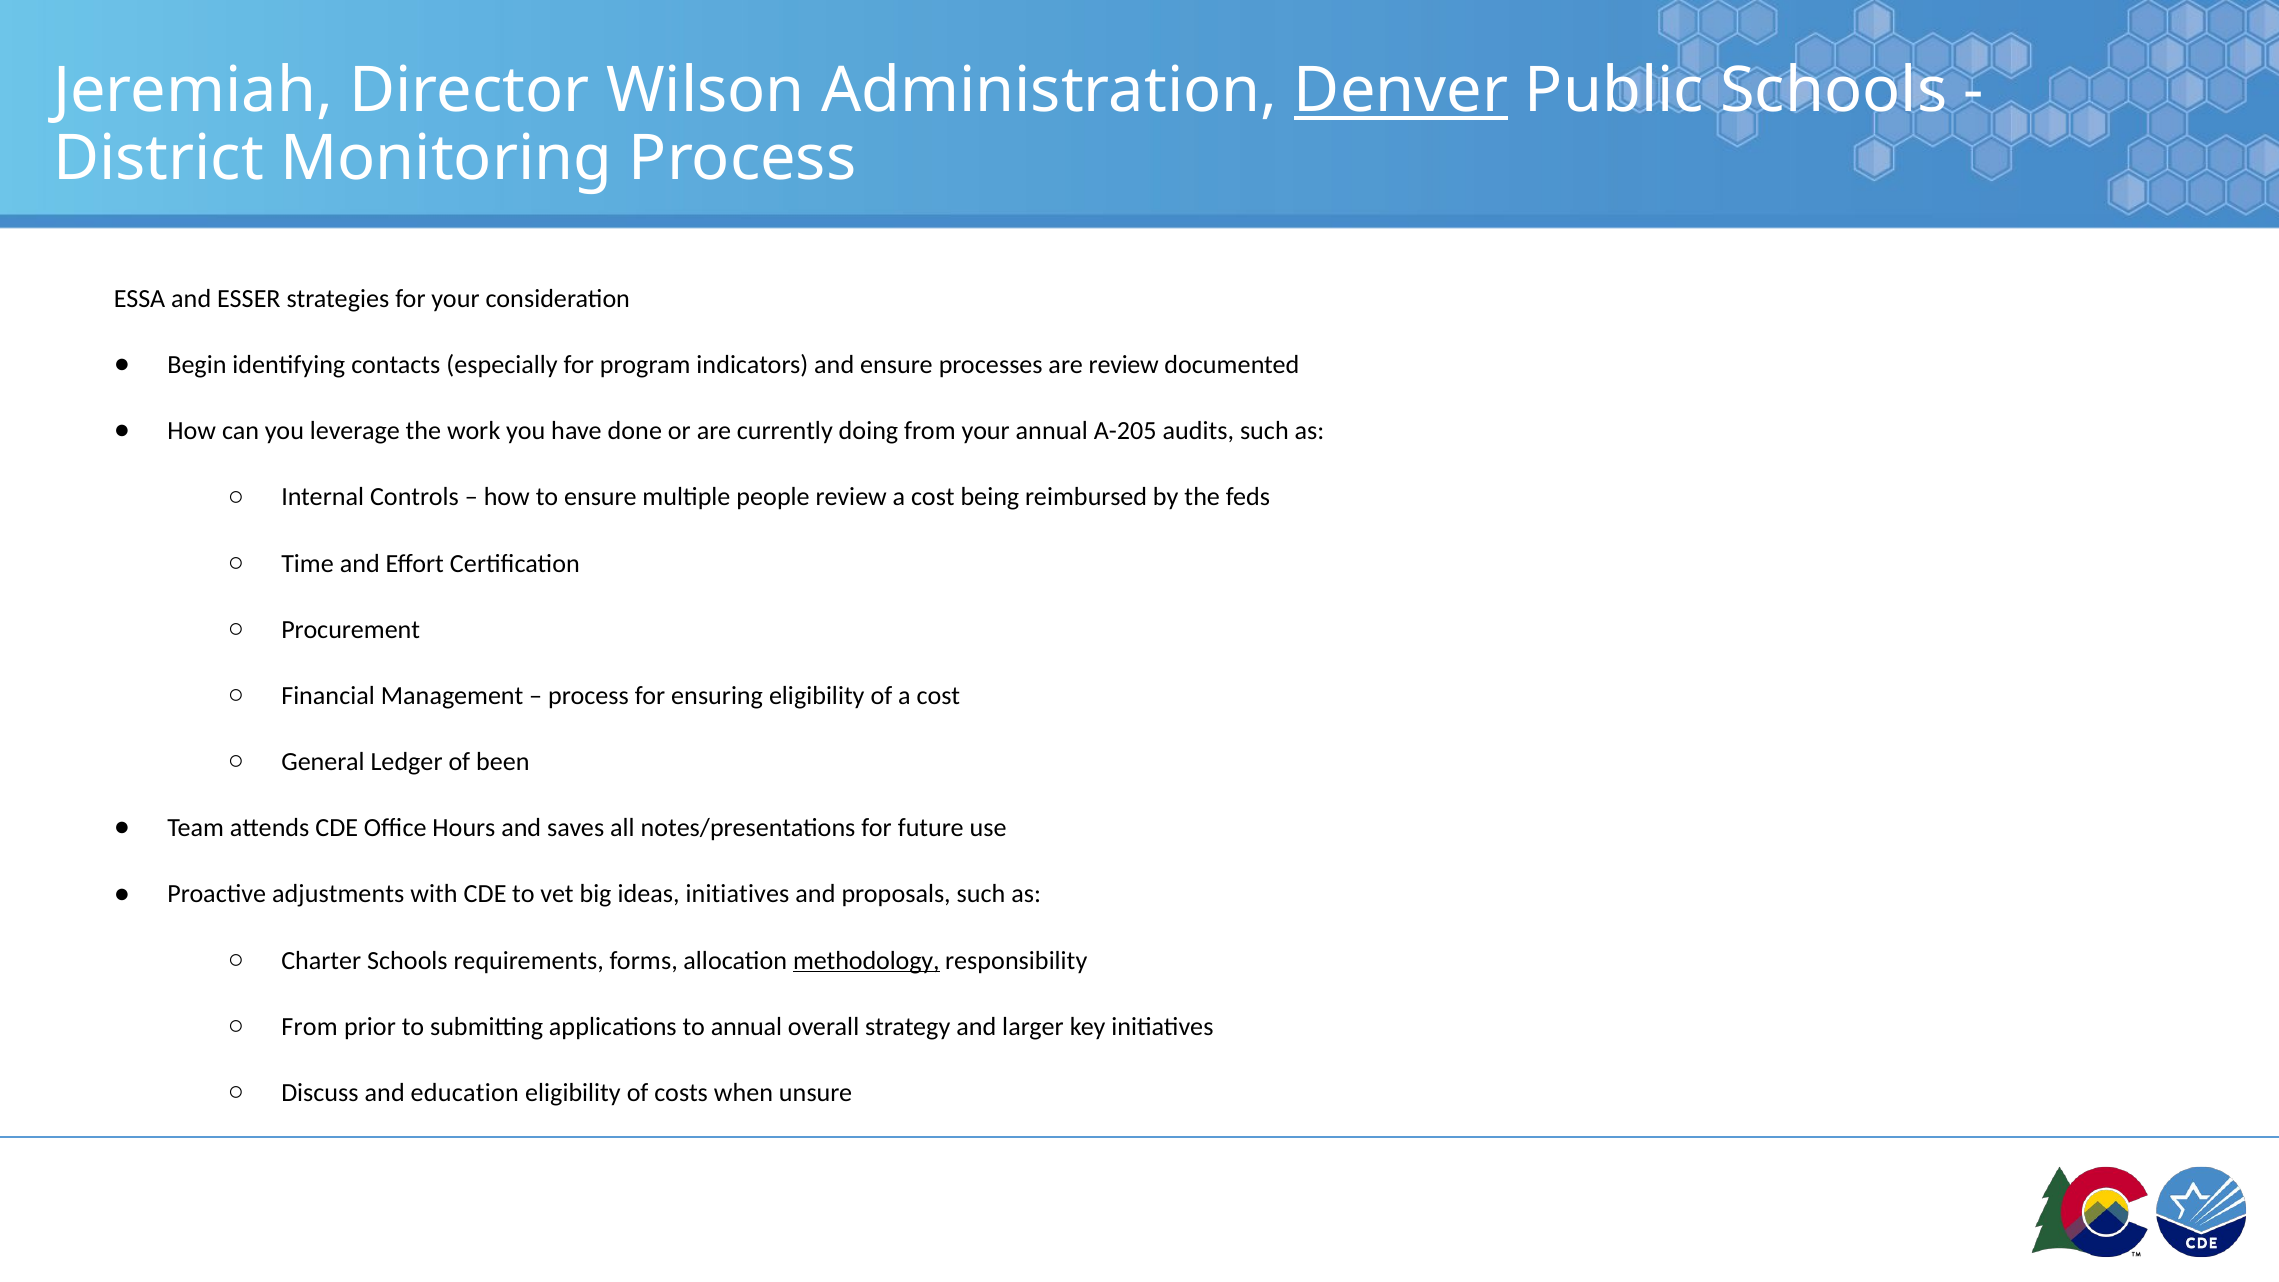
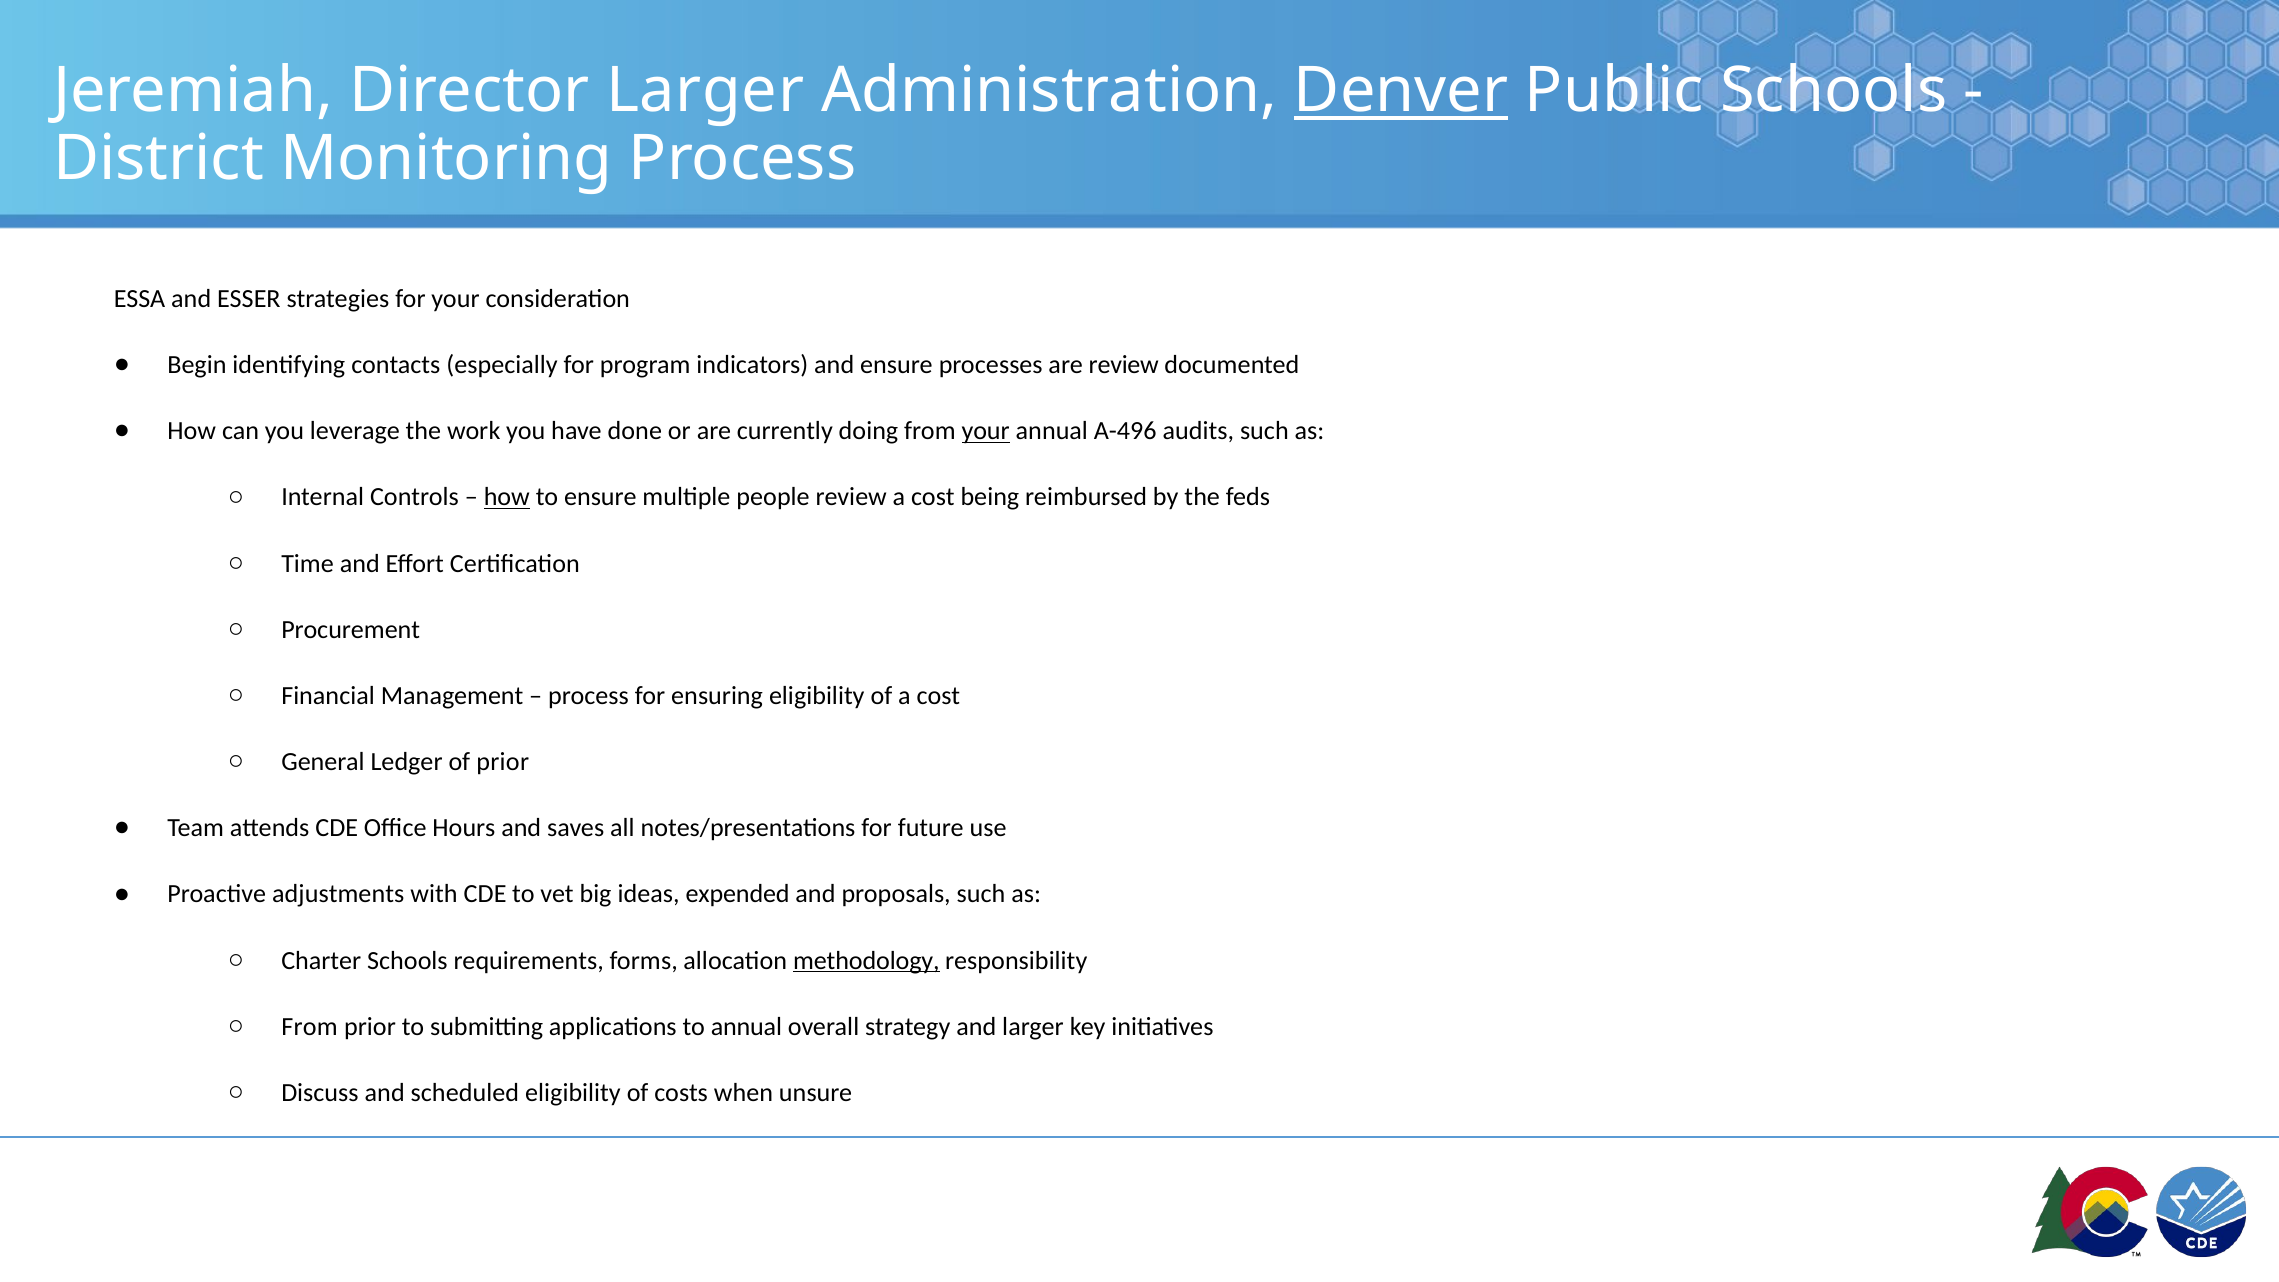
Director Wilson: Wilson -> Larger
your at (986, 431) underline: none -> present
A-205: A-205 -> A-496
how at (507, 497) underline: none -> present
of been: been -> prior
ideas initiatives: initiatives -> expended
education: education -> scheduled
